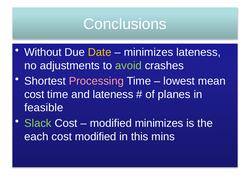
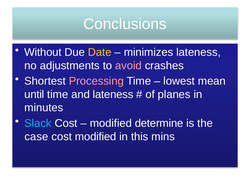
avoid colour: light green -> pink
cost at (34, 95): cost -> until
feasible: feasible -> minutes
Slack colour: light green -> light blue
modified minimizes: minimizes -> determine
each: each -> case
